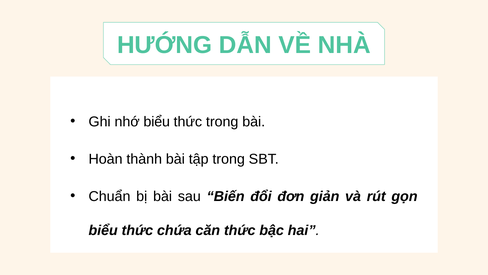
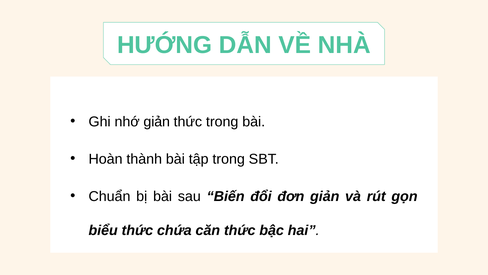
nhớ biểu: biểu -> giản
